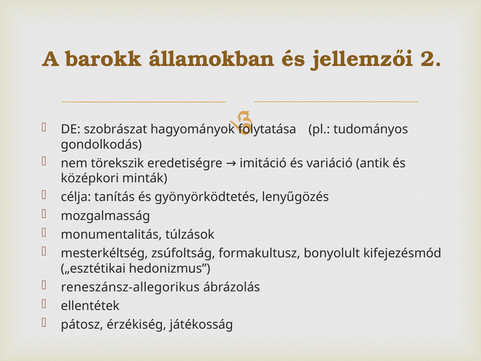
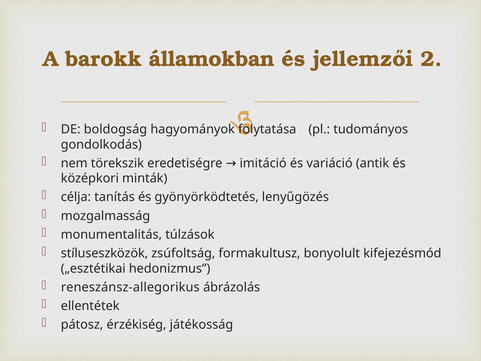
szobrászat: szobrászat -> boldogság
mesterkéltség: mesterkéltség -> stíluseszközök
